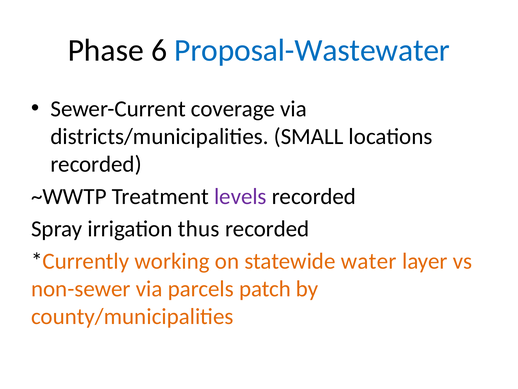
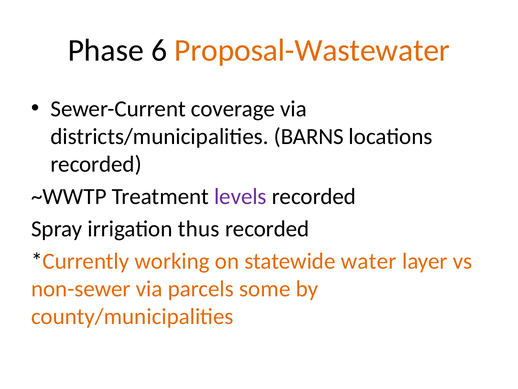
Proposal-Wastewater colour: blue -> orange
SMALL: SMALL -> BARNS
patch: patch -> some
